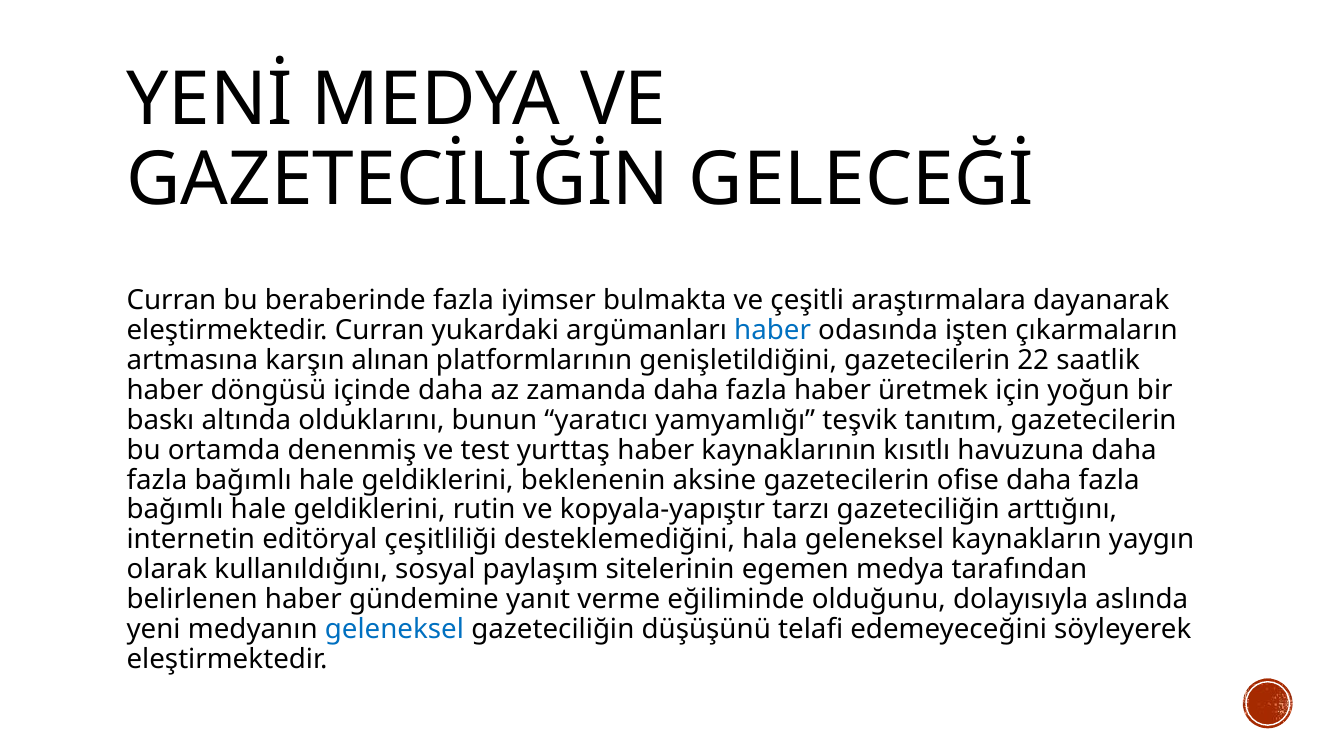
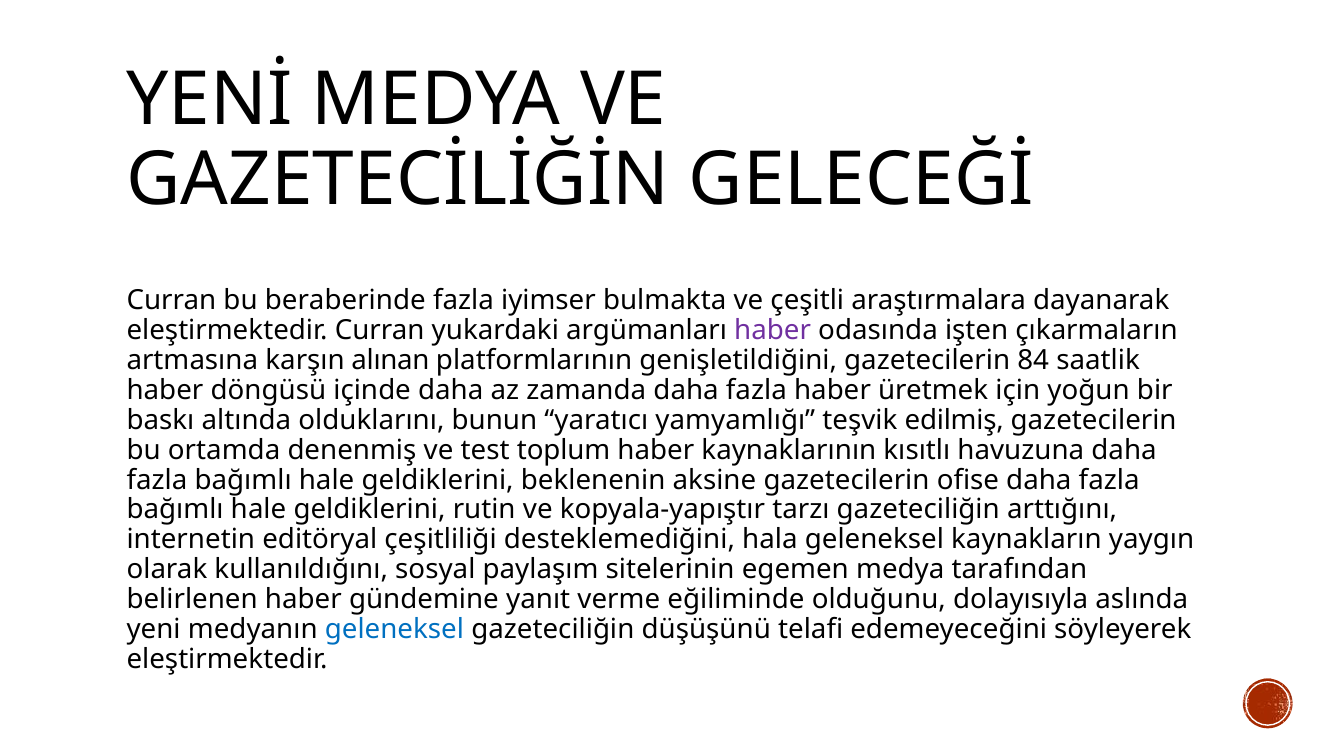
haber at (773, 331) colour: blue -> purple
22: 22 -> 84
tanıtım: tanıtım -> edilmiş
yurttaş: yurttaş -> toplum
